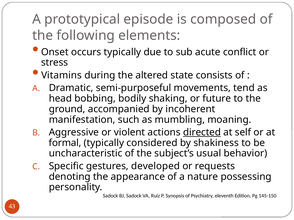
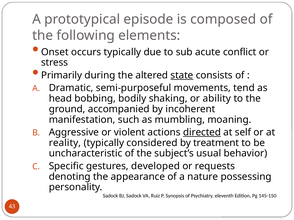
Vitamins: Vitamins -> Primarily
state underline: none -> present
future: future -> ability
formal: formal -> reality
shakiness: shakiness -> treatment
